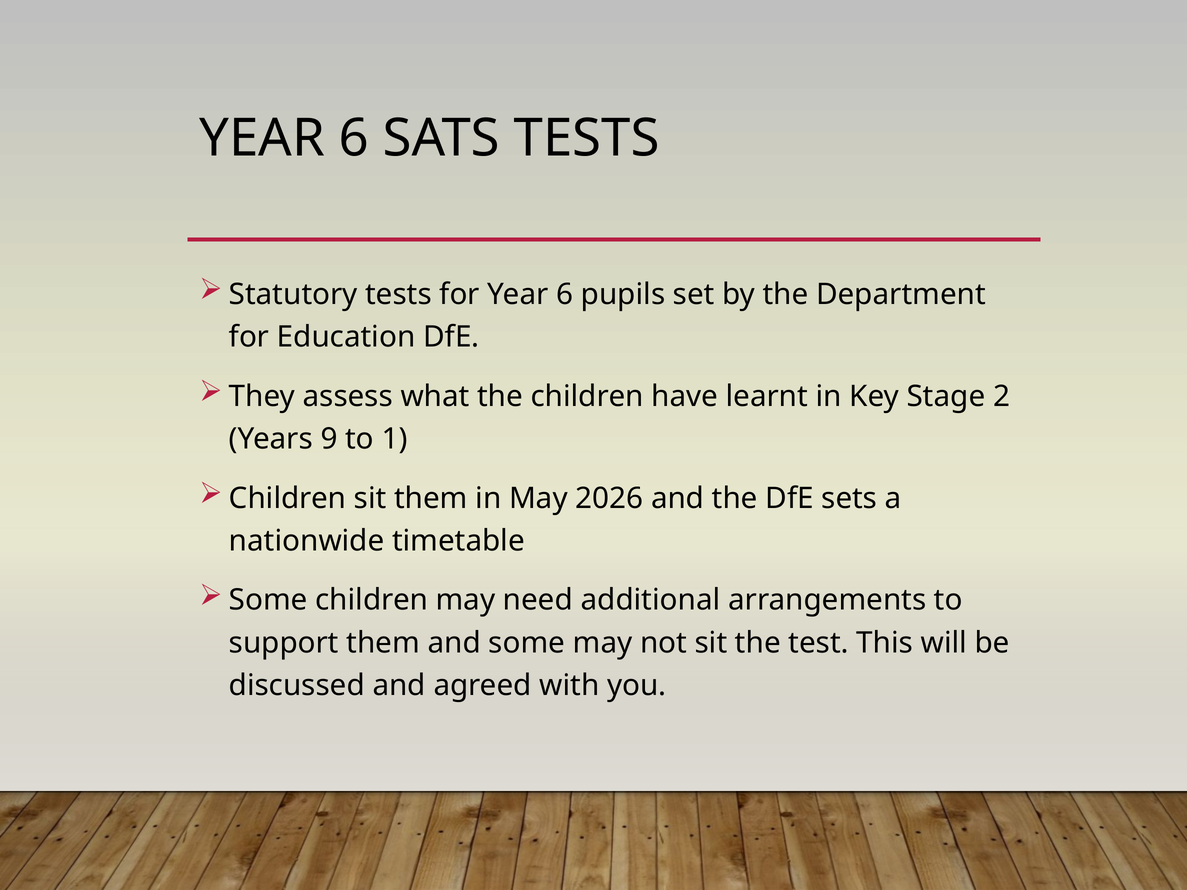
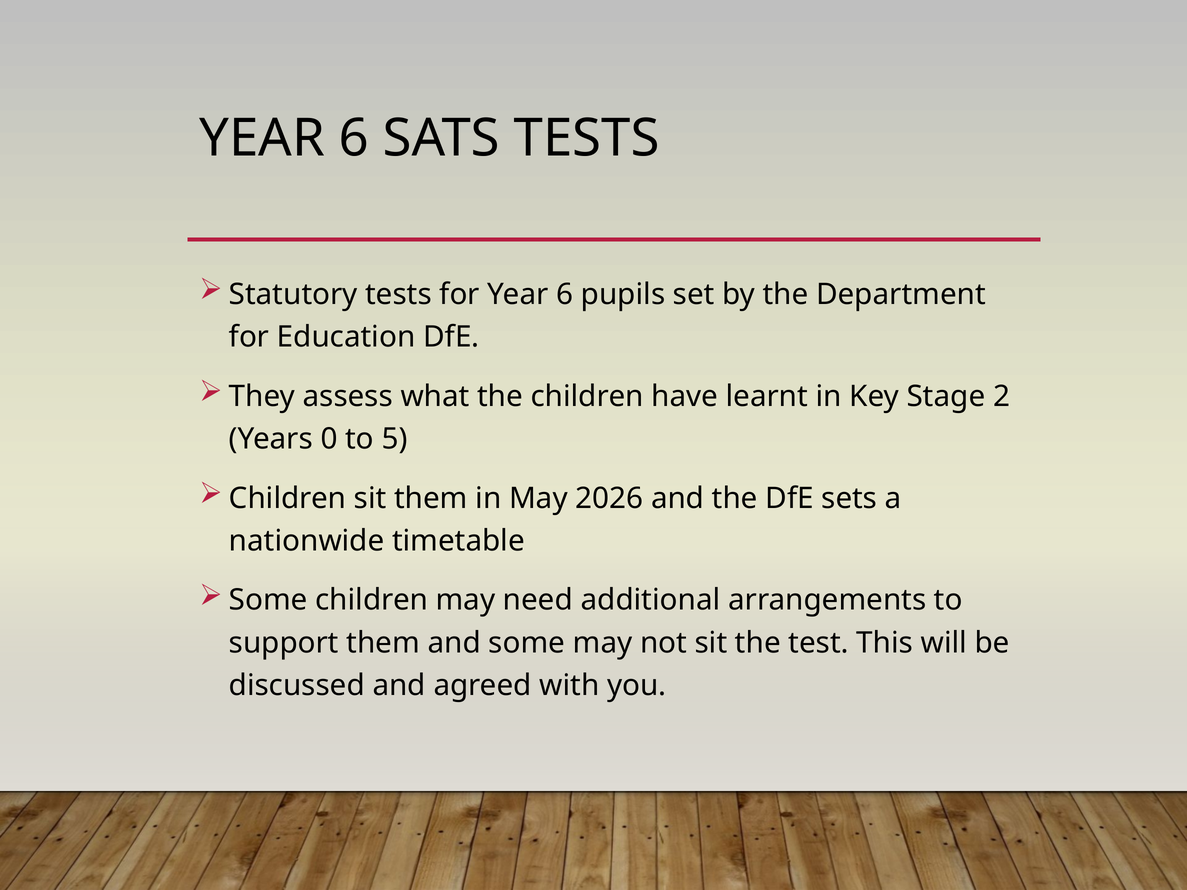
9: 9 -> 0
1: 1 -> 5
